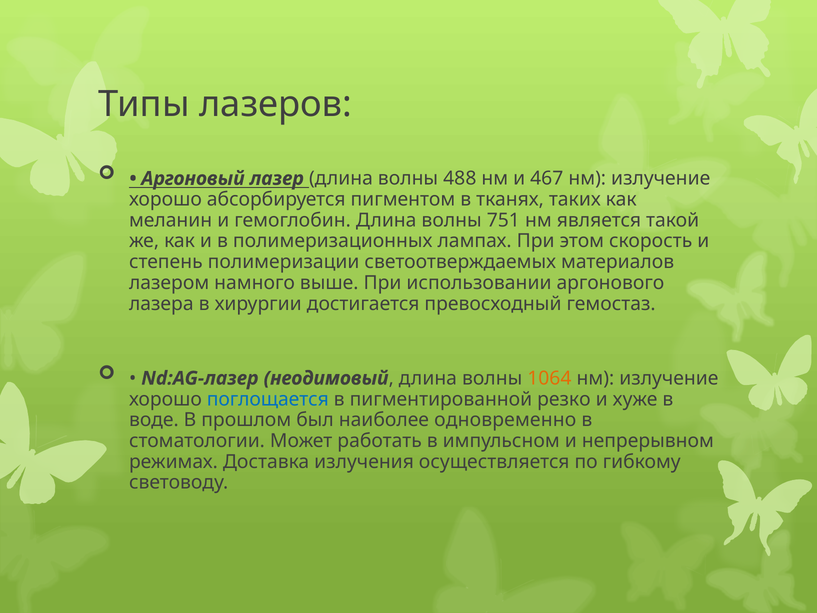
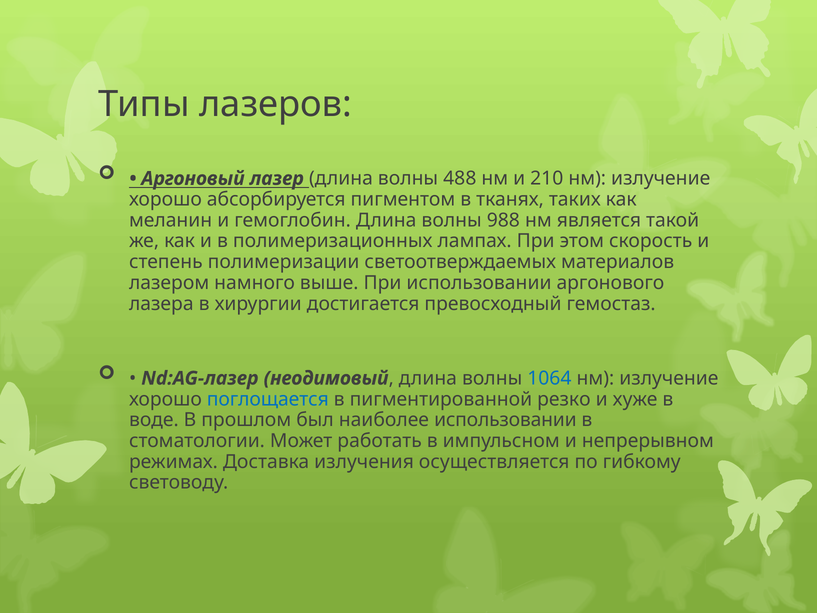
467: 467 -> 210
751: 751 -> 988
1064 colour: orange -> blue
наиболее одновременно: одновременно -> использовании
